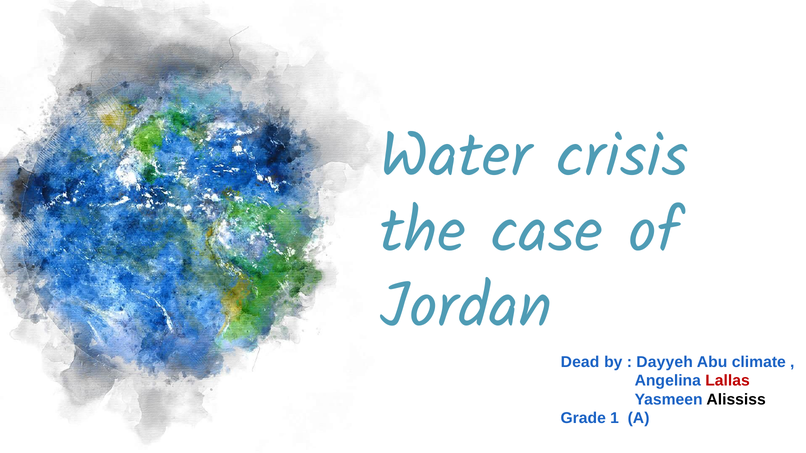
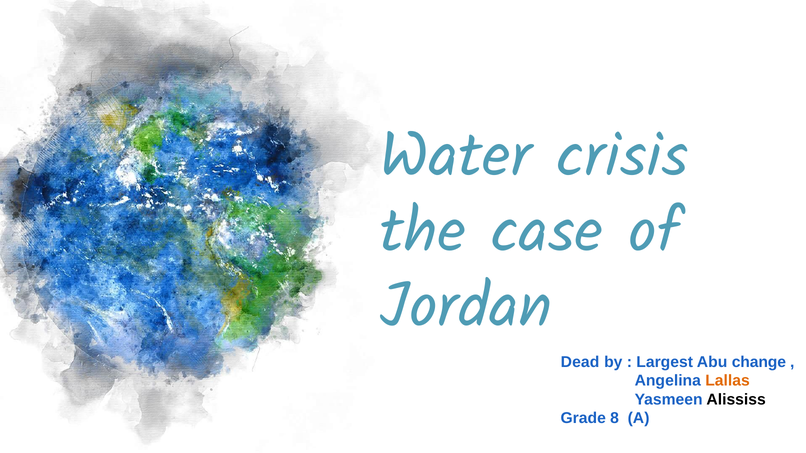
Dayyeh: Dayyeh -> Largest
climate: climate -> change
Lallas colour: red -> orange
1: 1 -> 8
